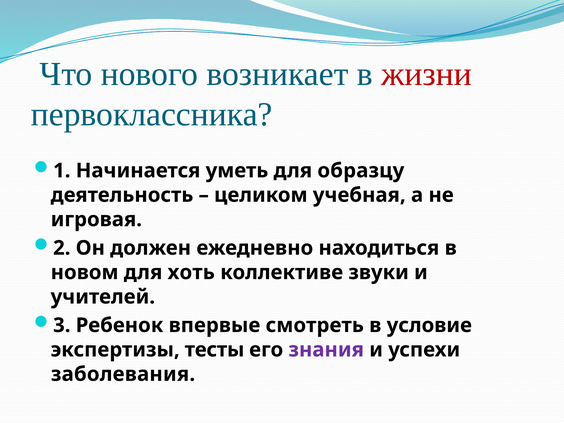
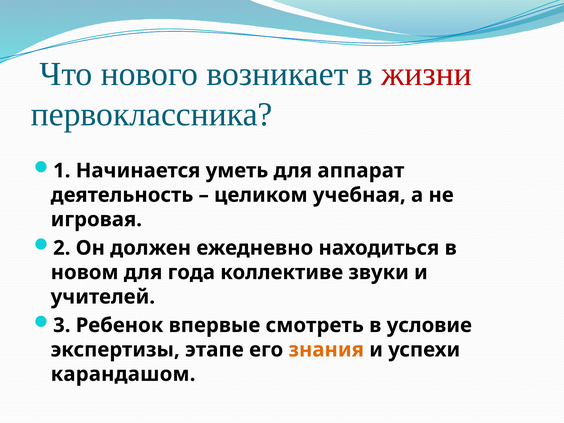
образцу: образцу -> аппарат
хоть: хоть -> года
тесты: тесты -> этапе
знания colour: purple -> orange
заболевания: заболевания -> карандашом
